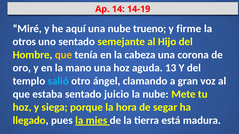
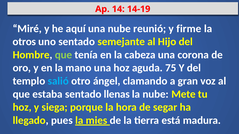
trueno: trueno -> reunió
que at (64, 55) colour: yellow -> light green
13: 13 -> 75
juicio: juicio -> llenas
